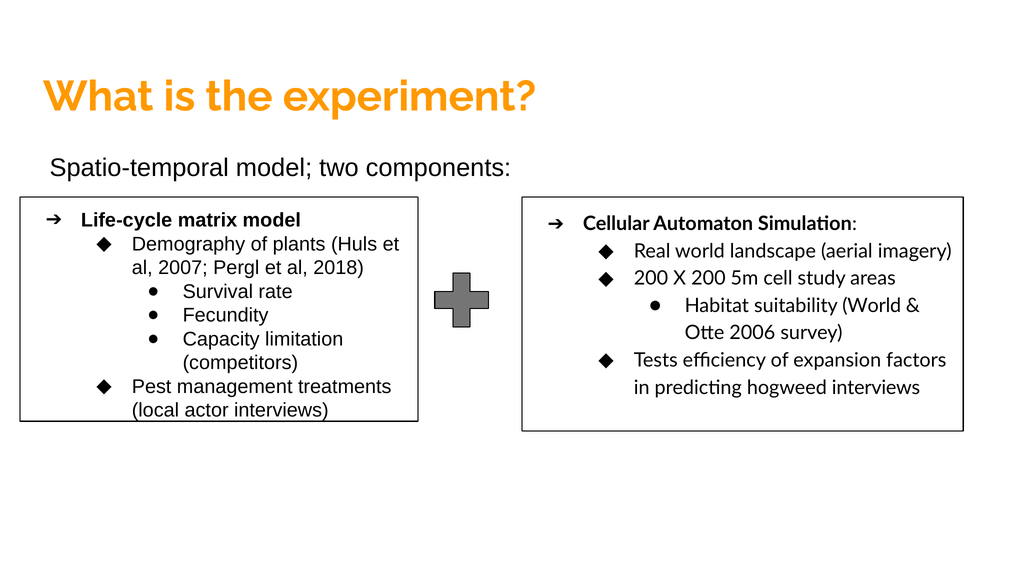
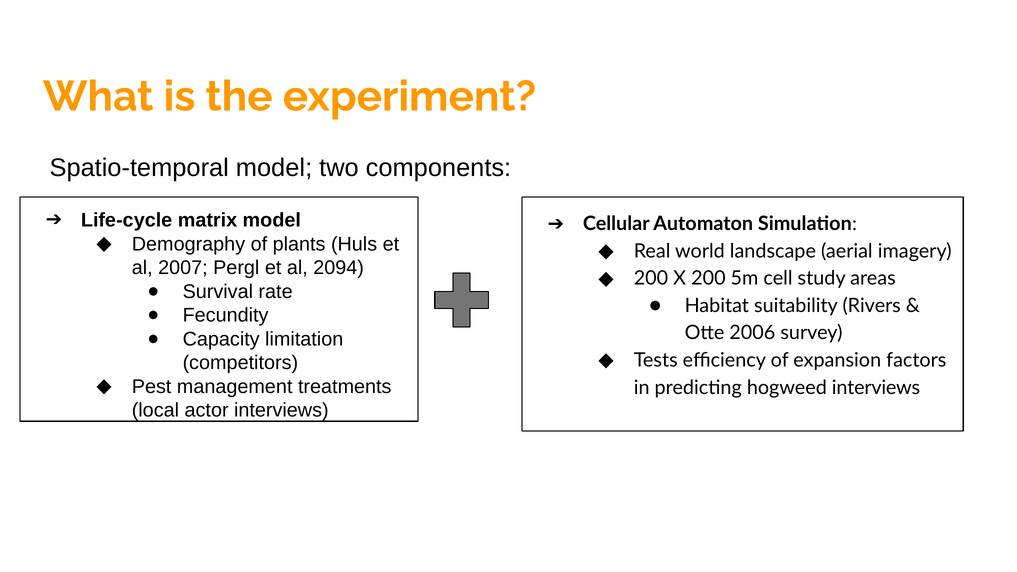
2018: 2018 -> 2094
suitability World: World -> Rivers
